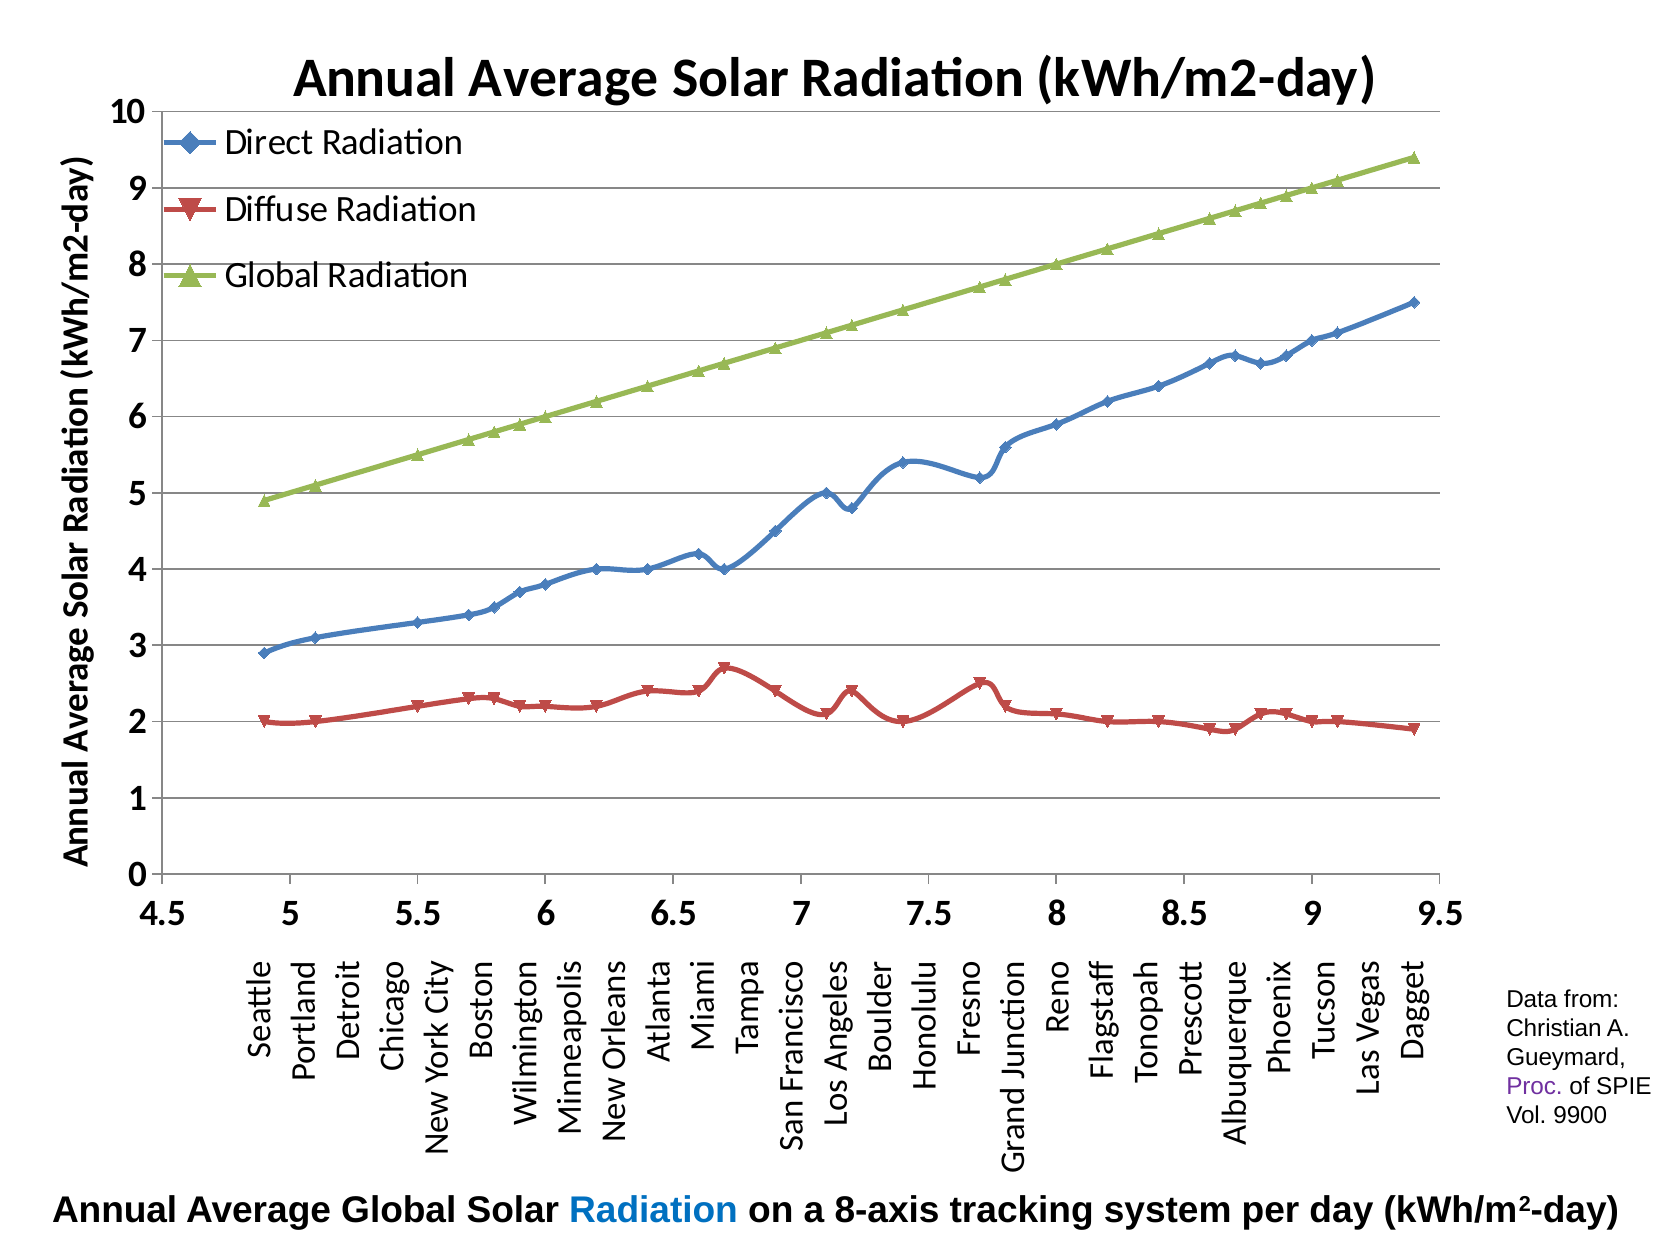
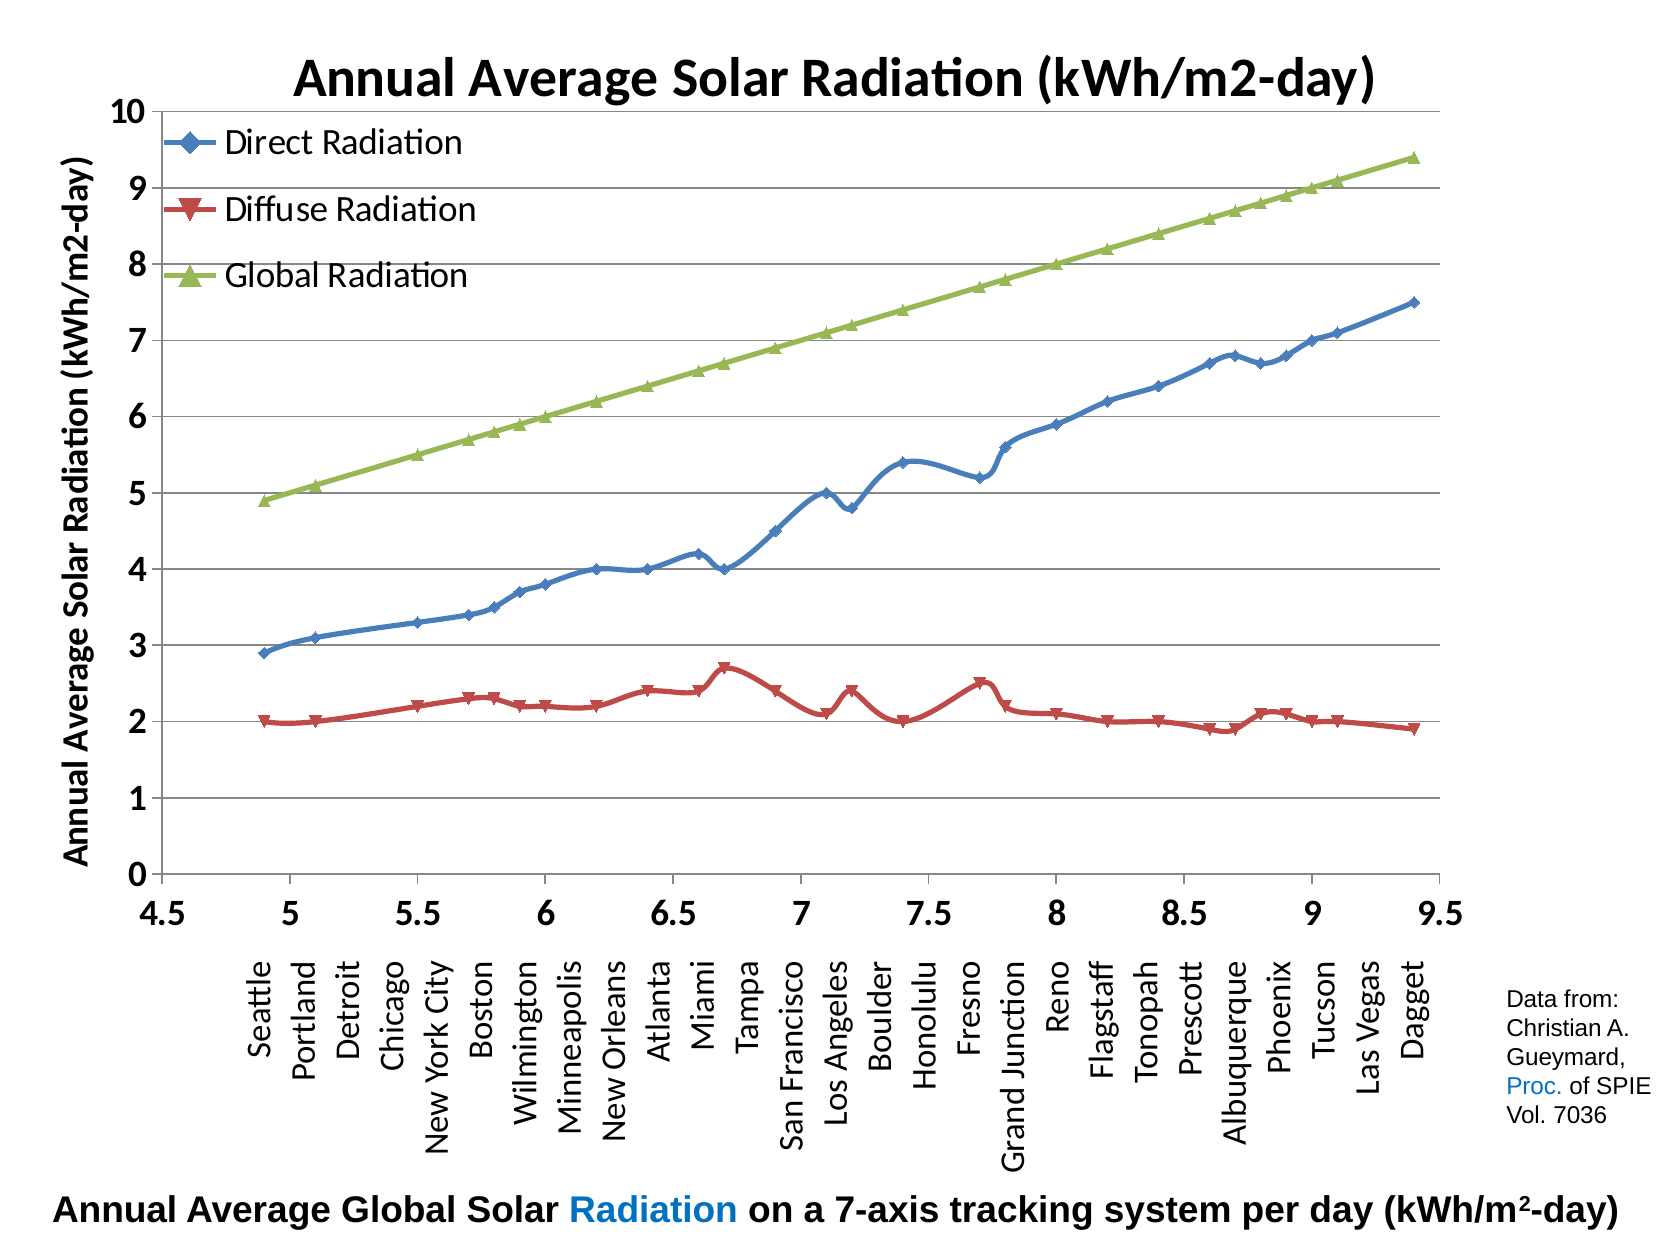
Proc colour: purple -> blue
9900: 9900 -> 7036
8-axis: 8-axis -> 7-axis
